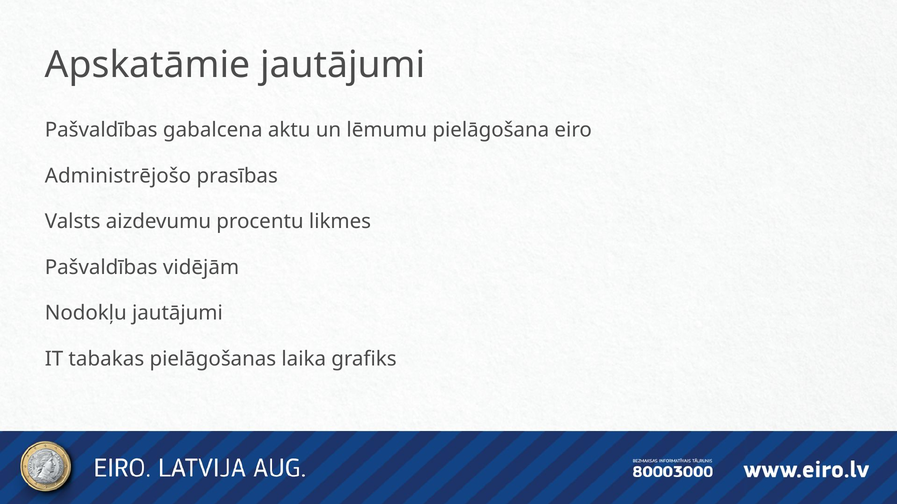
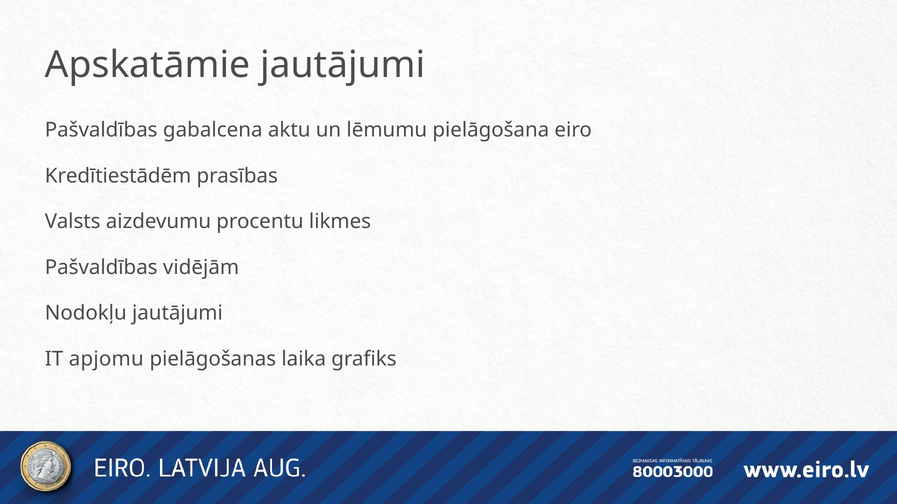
Administrējošo: Administrējošo -> Kredītiestādēm
tabakas: tabakas -> apjomu
